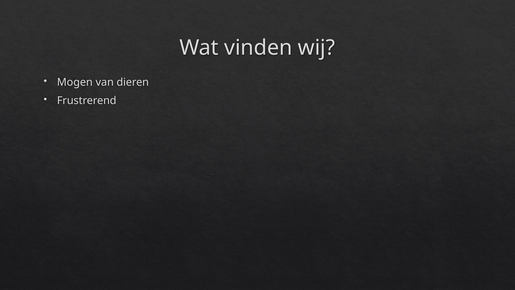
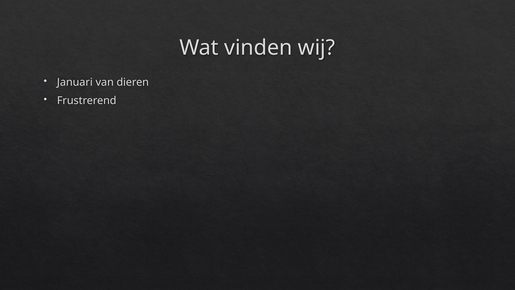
Mogen: Mogen -> Januari
